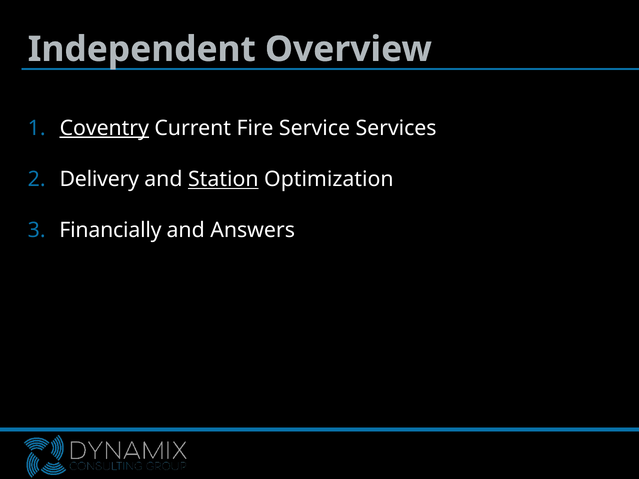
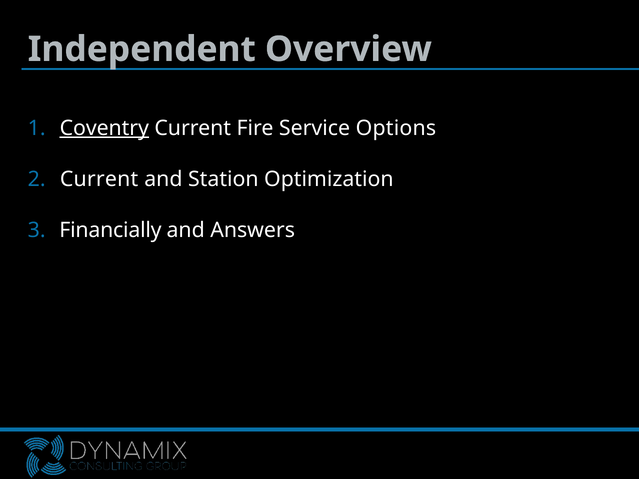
Services: Services -> Options
Delivery at (99, 179): Delivery -> Current
Station underline: present -> none
